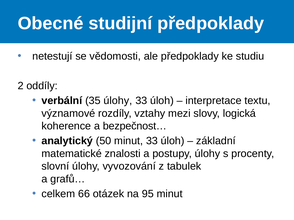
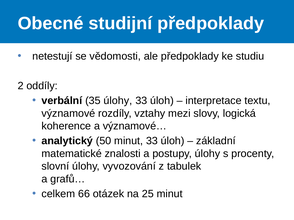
bezpečnost…: bezpečnost… -> významové…
95: 95 -> 25
